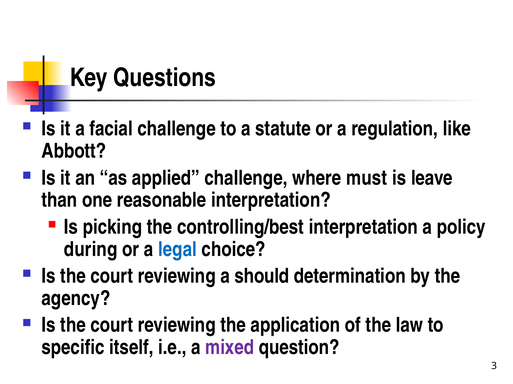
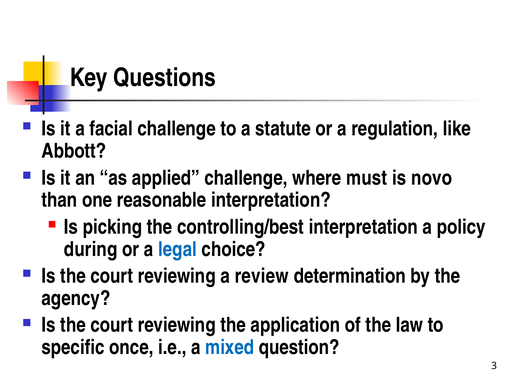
leave: leave -> novo
should: should -> review
itself: itself -> once
mixed colour: purple -> blue
